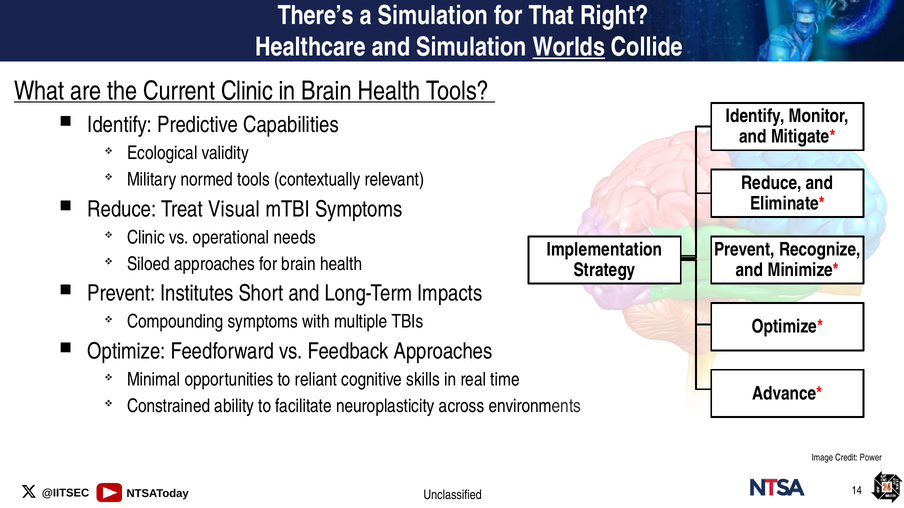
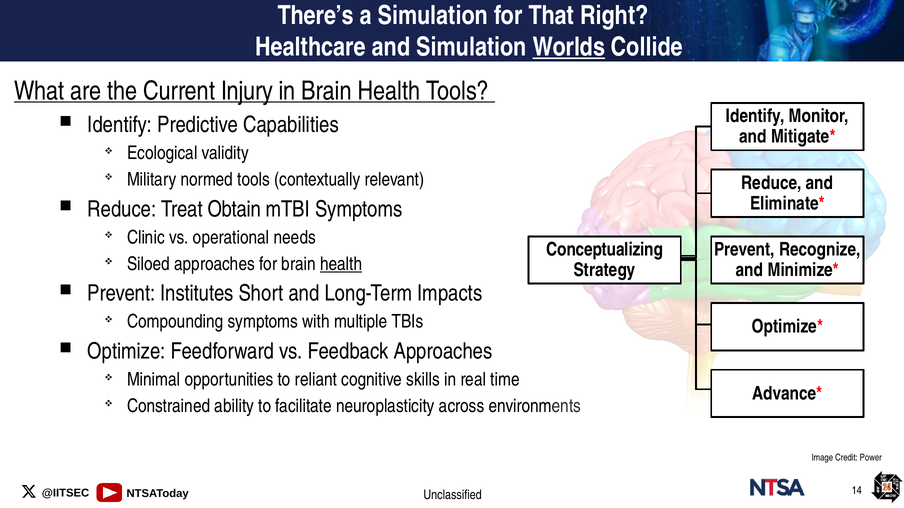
Current Clinic: Clinic -> Injury
Visual: Visual -> Obtain
Implementation: Implementation -> Conceptualizing
health at (341, 264) underline: none -> present
